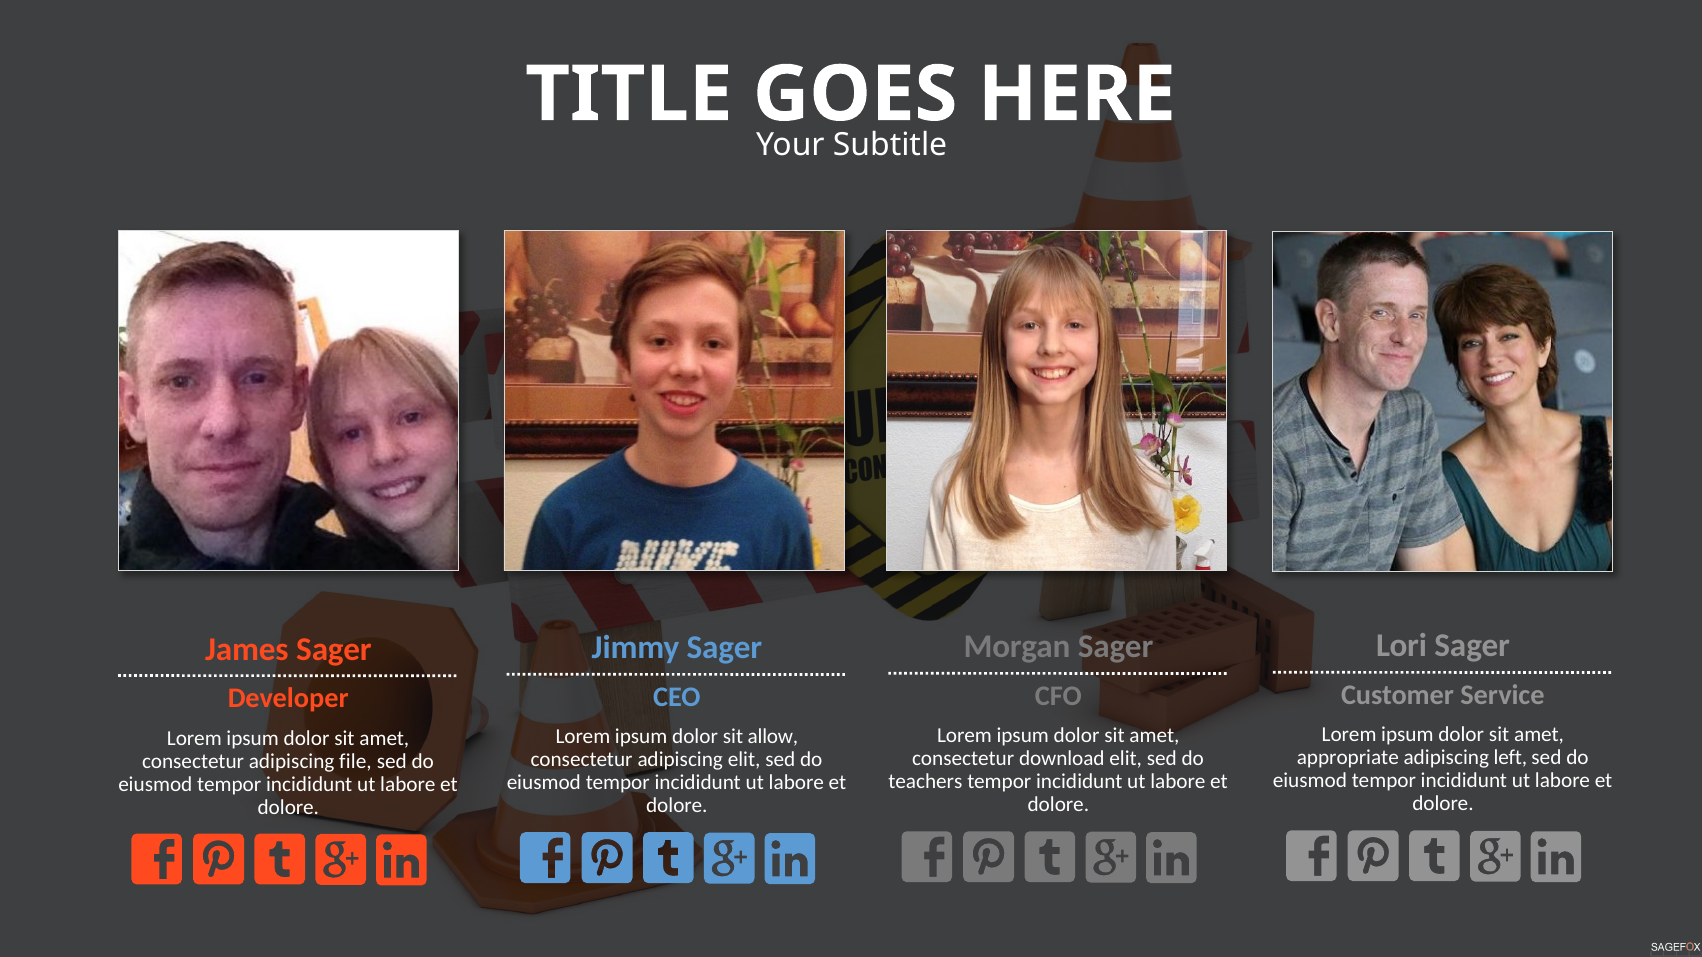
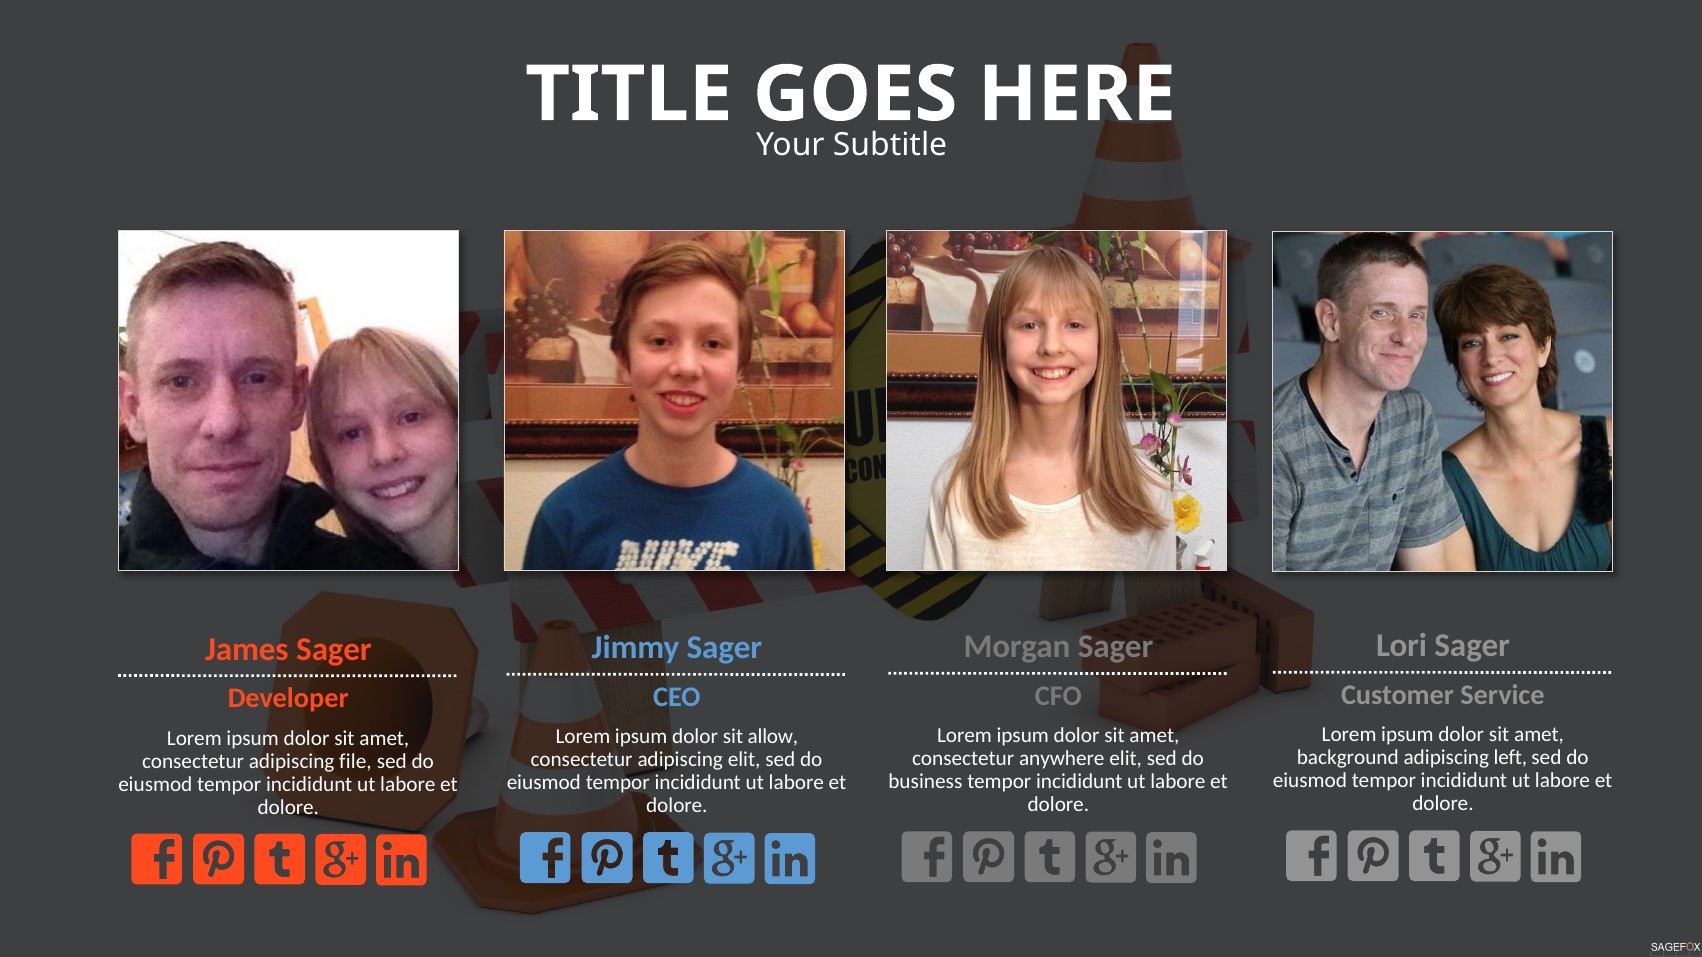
appropriate: appropriate -> background
download: download -> anywhere
teachers: teachers -> business
